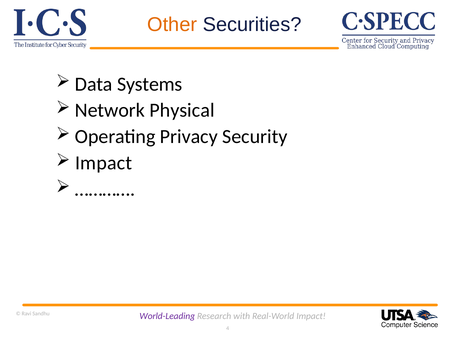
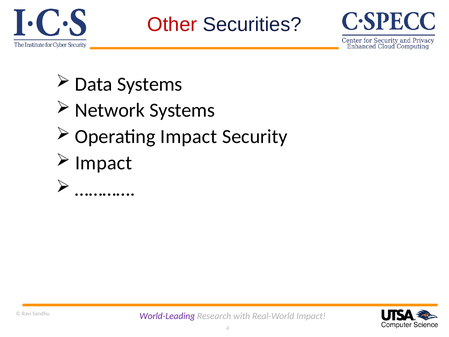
Other colour: orange -> red
Network Physical: Physical -> Systems
Operating Privacy: Privacy -> Impact
